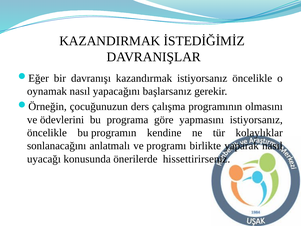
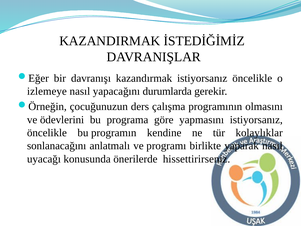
oynamak: oynamak -> izlemeye
başlarsanız: başlarsanız -> durumlarda
